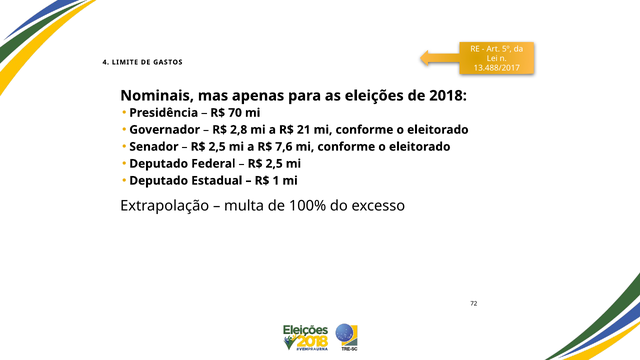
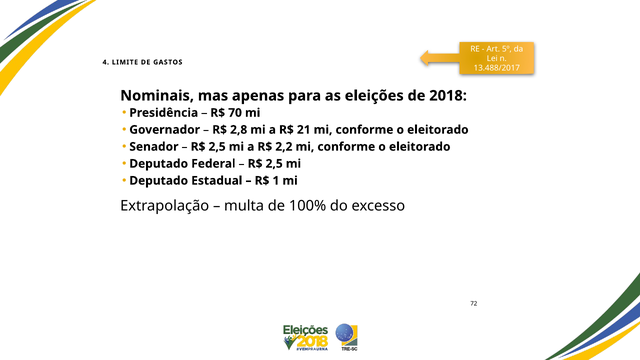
7,6: 7,6 -> 2,2
